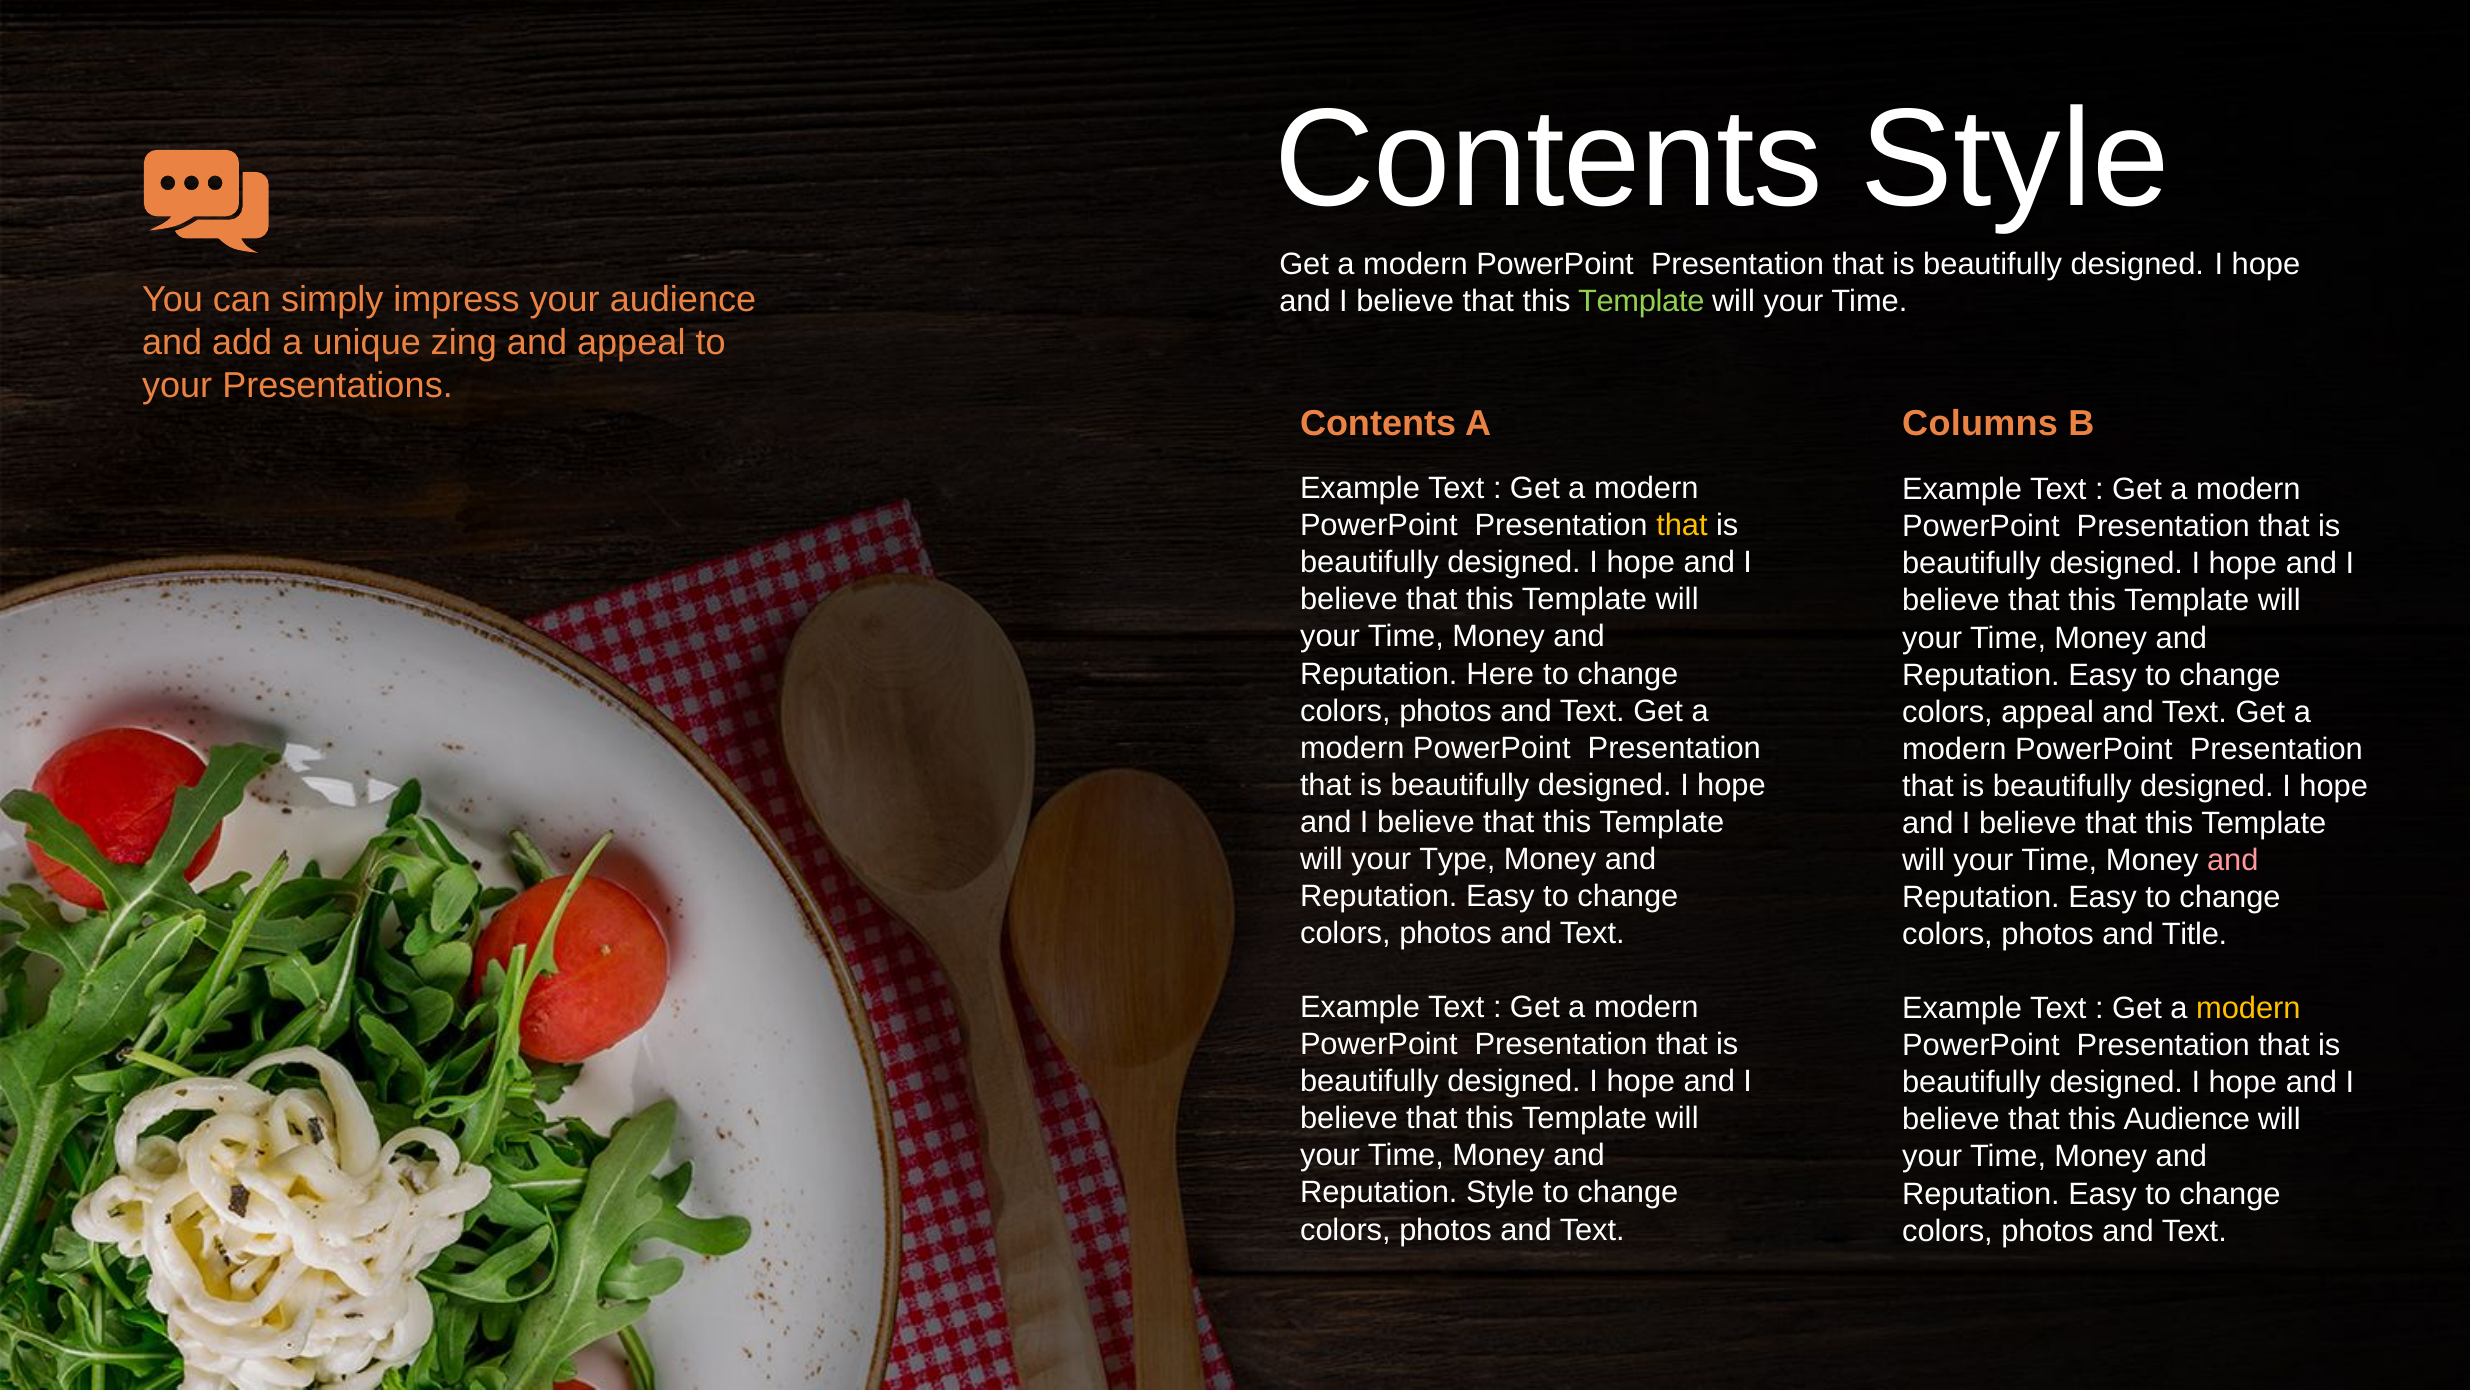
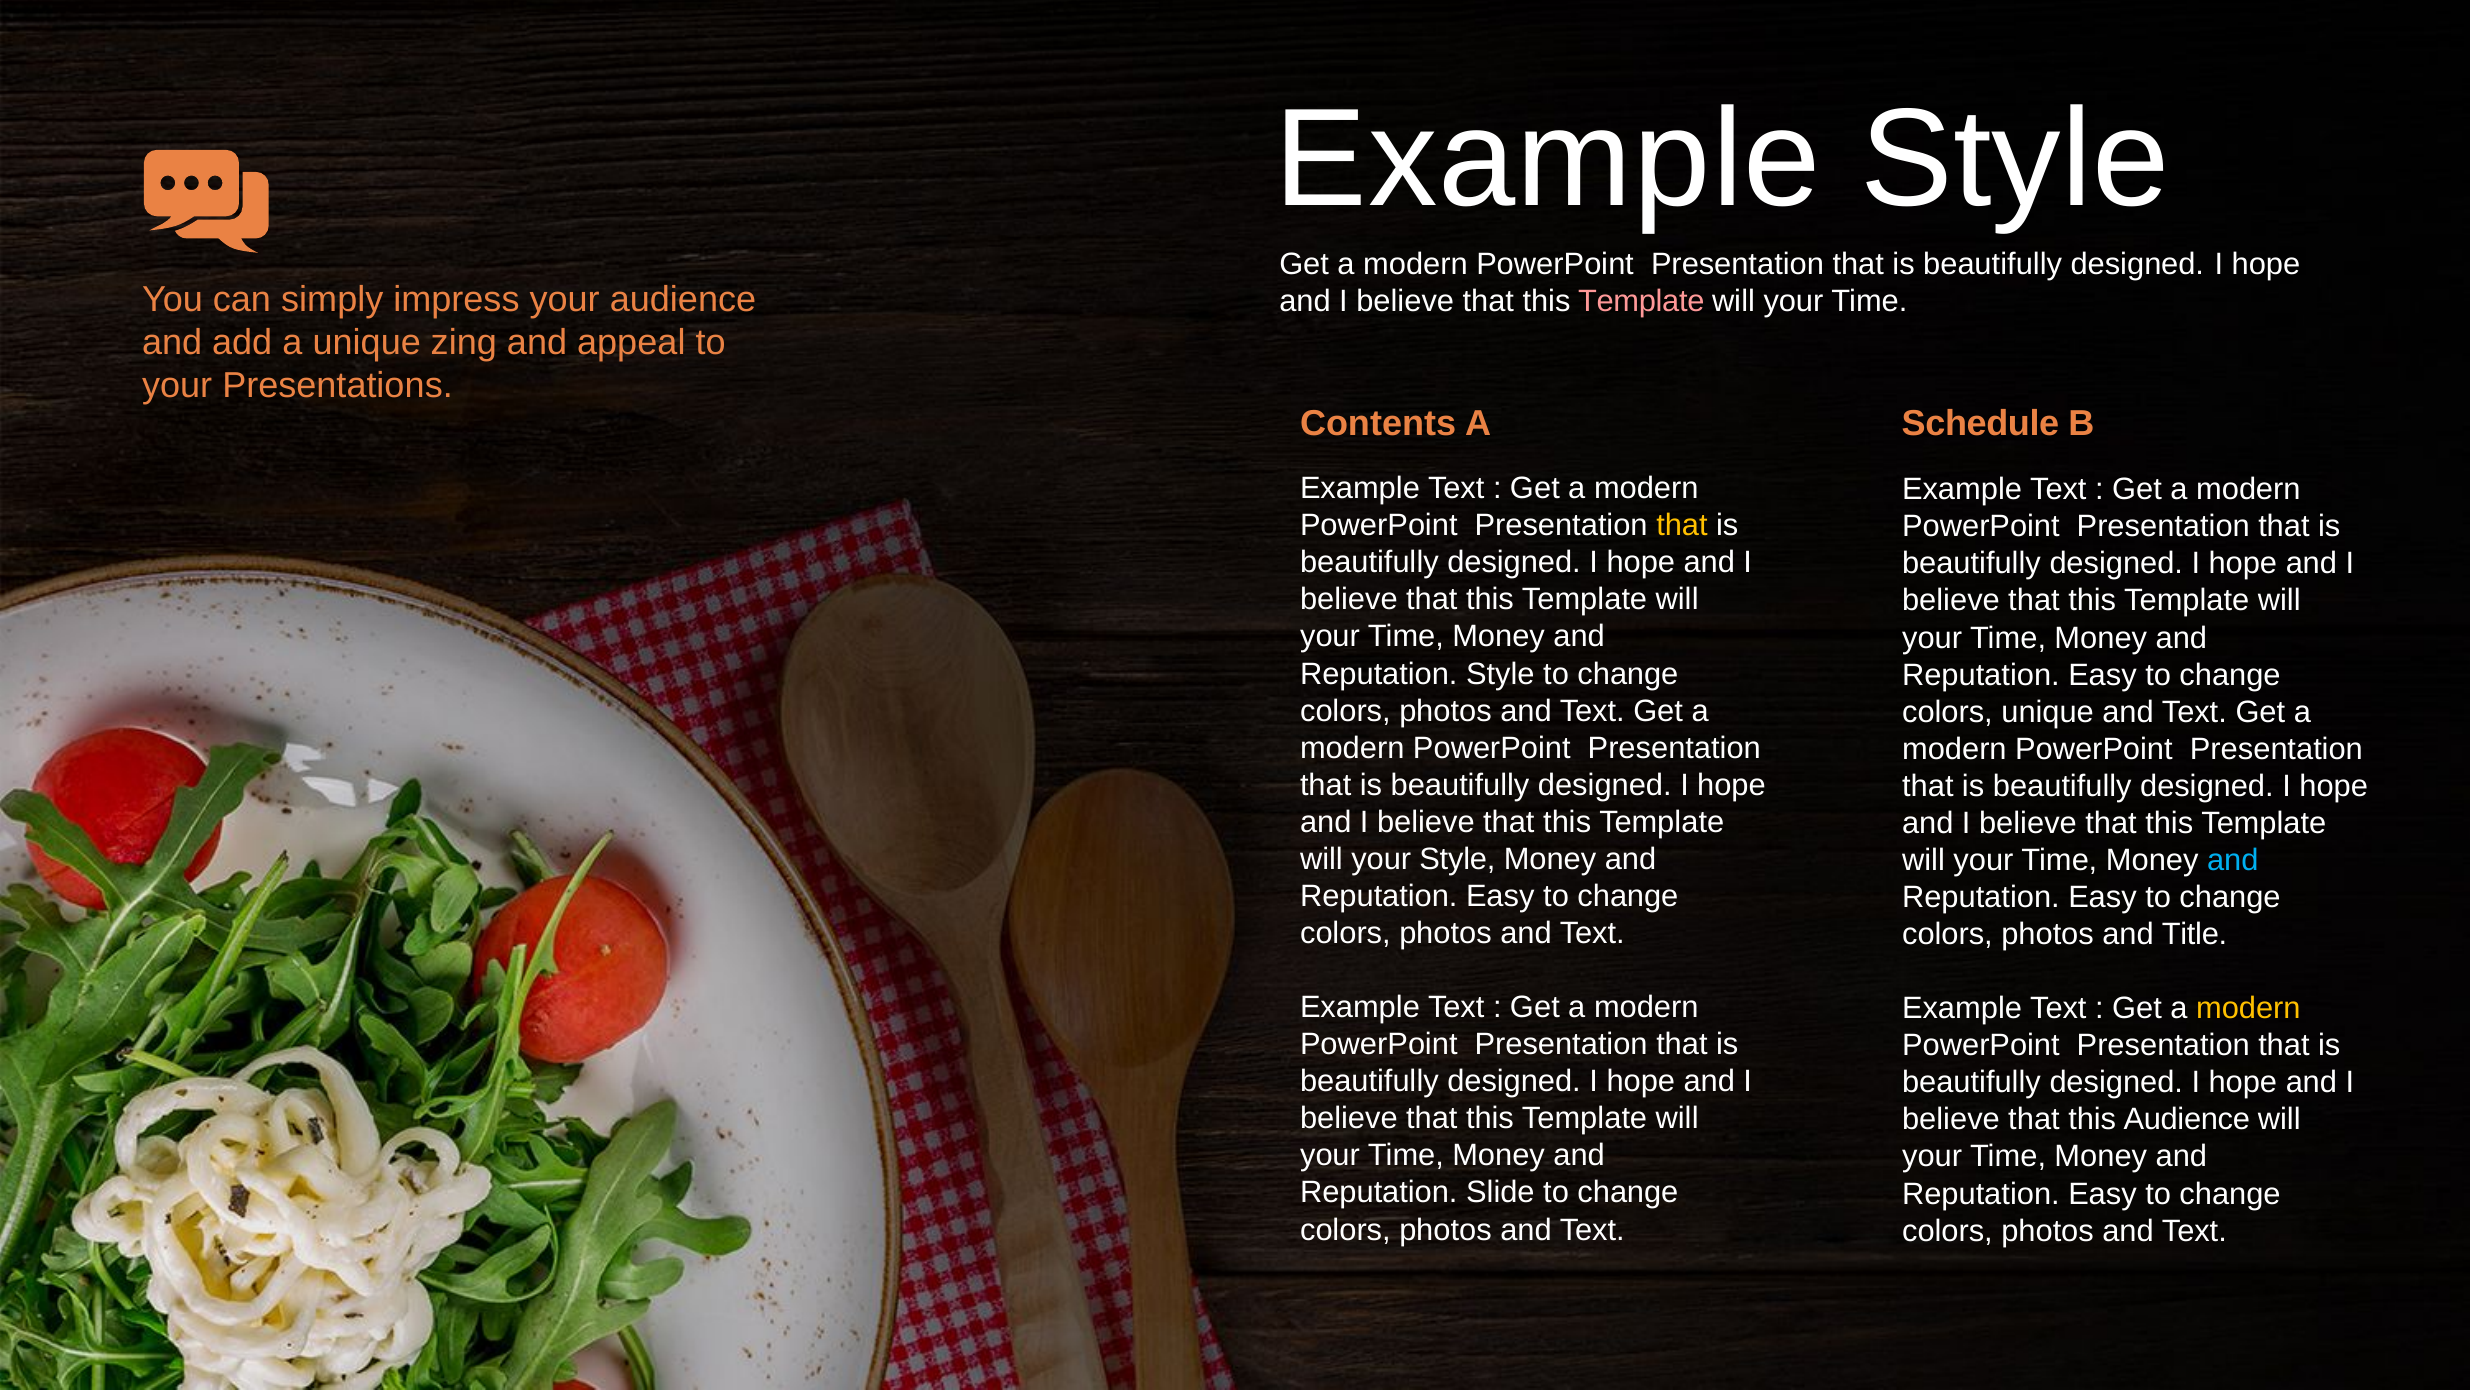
Contents at (1549, 159): Contents -> Example
Template at (1641, 301) colour: light green -> pink
Columns: Columns -> Schedule
Reputation Here: Here -> Style
colors appeal: appeal -> unique
your Type: Type -> Style
and at (2233, 860) colour: pink -> light blue
Reputation Style: Style -> Slide
